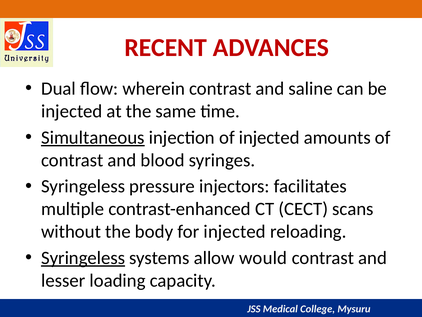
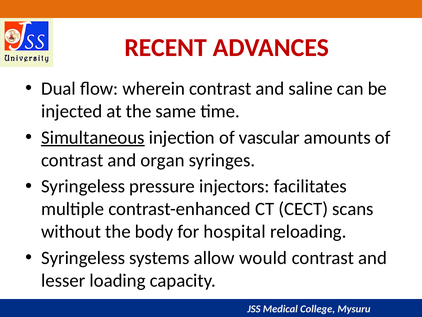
of injected: injected -> vascular
blood: blood -> organ
for injected: injected -> hospital
Syringeless at (83, 258) underline: present -> none
